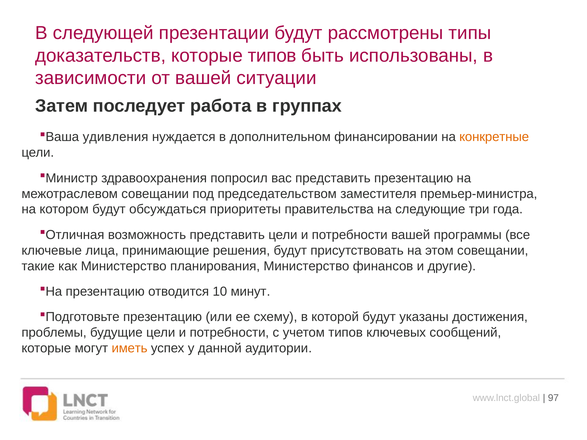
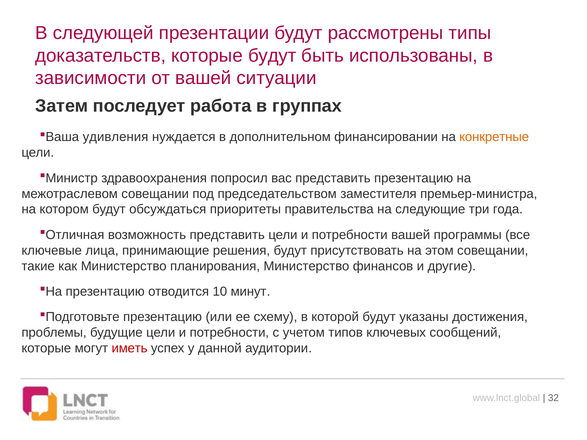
которые типов: типов -> будут
иметь colour: orange -> red
97: 97 -> 32
